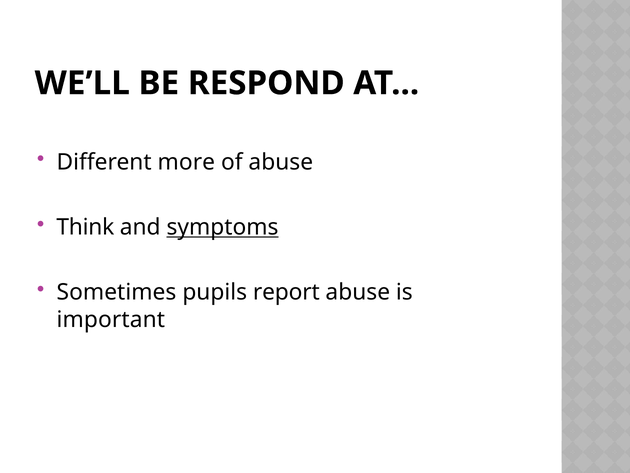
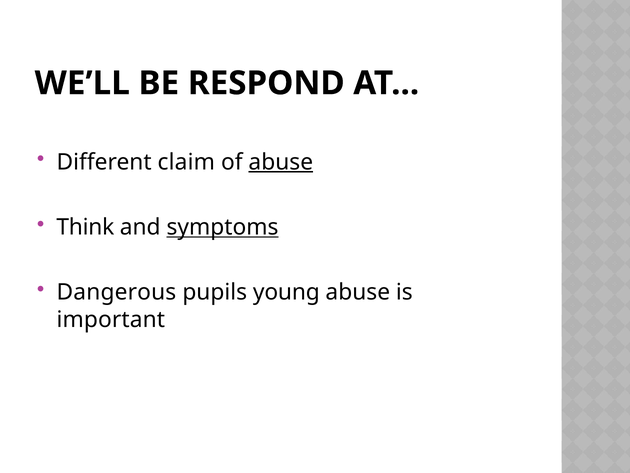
more: more -> claim
abuse at (281, 162) underline: none -> present
Sometimes: Sometimes -> Dangerous
report: report -> young
